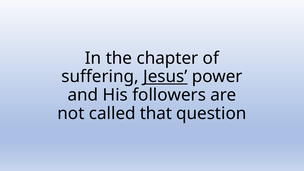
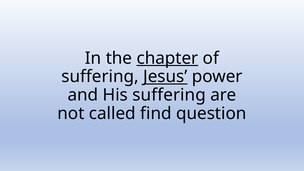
chapter underline: none -> present
His followers: followers -> suffering
that: that -> find
